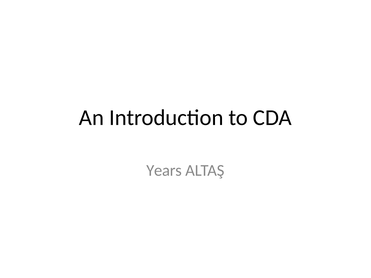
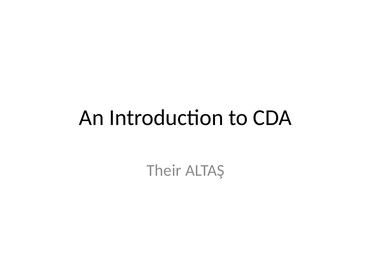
Years: Years -> Their
